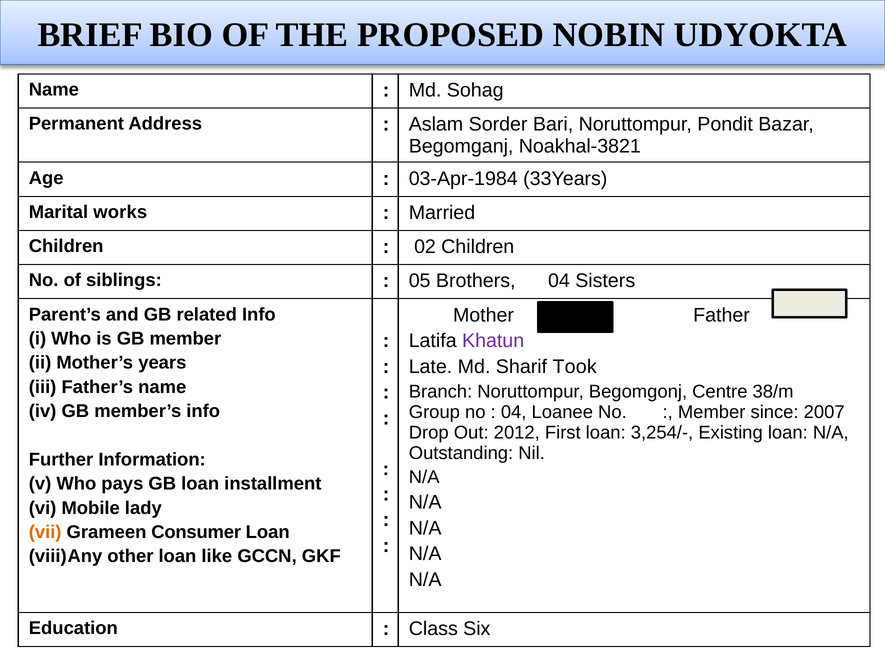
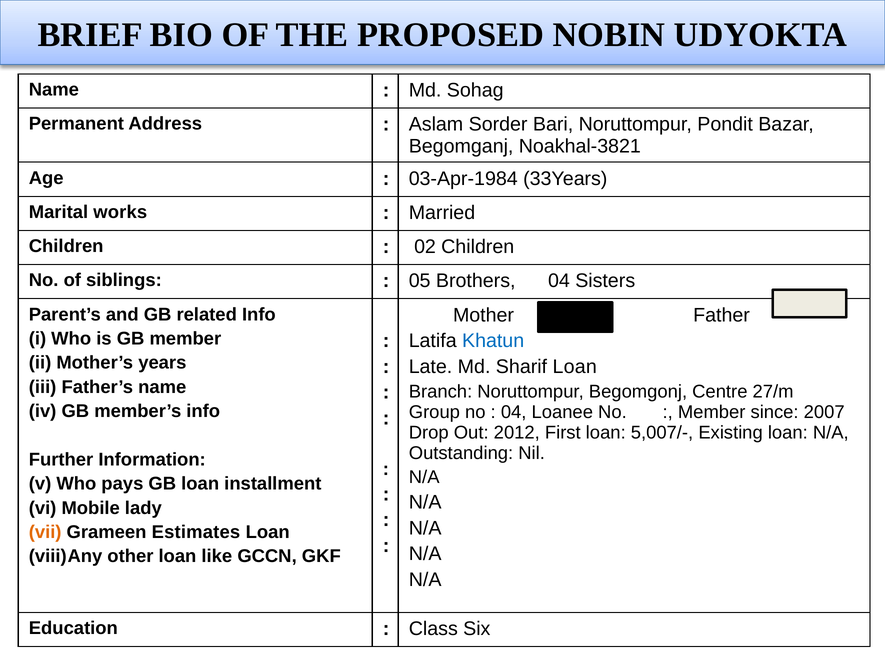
Khatun colour: purple -> blue
Sharif Took: Took -> Loan
38/m: 38/m -> 27/m
3,254/-: 3,254/- -> 5,007/-
Consumer: Consumer -> Estimates
